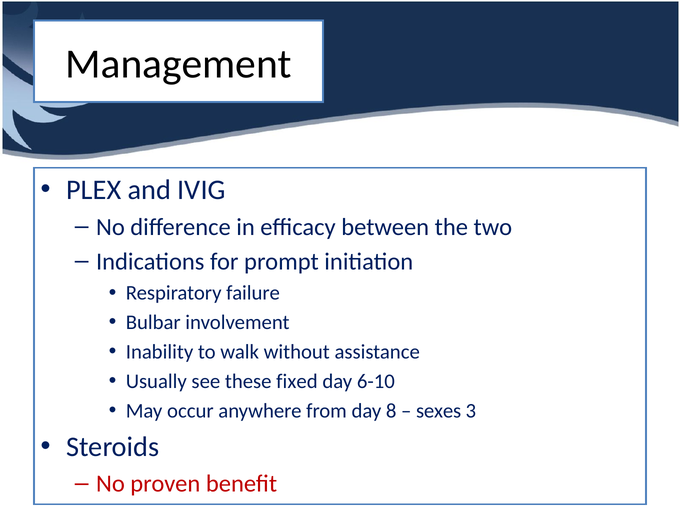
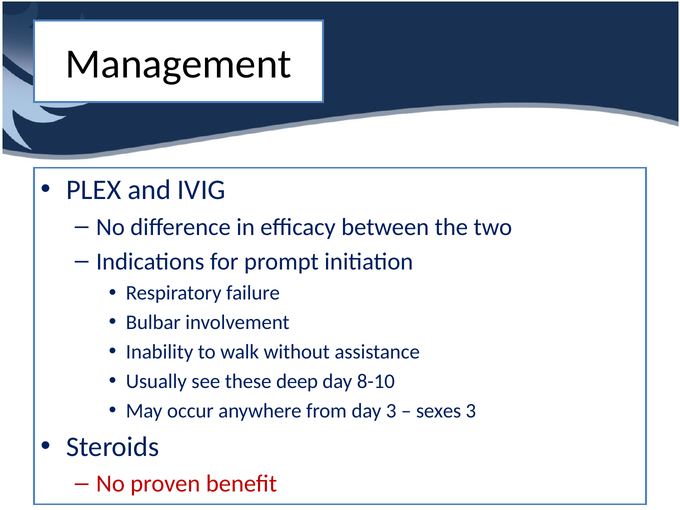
fixed: fixed -> deep
6-10: 6-10 -> 8-10
day 8: 8 -> 3
